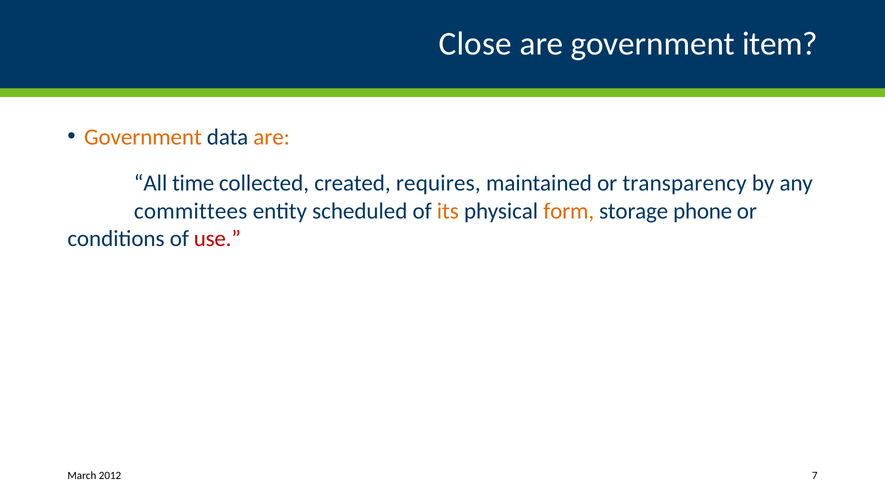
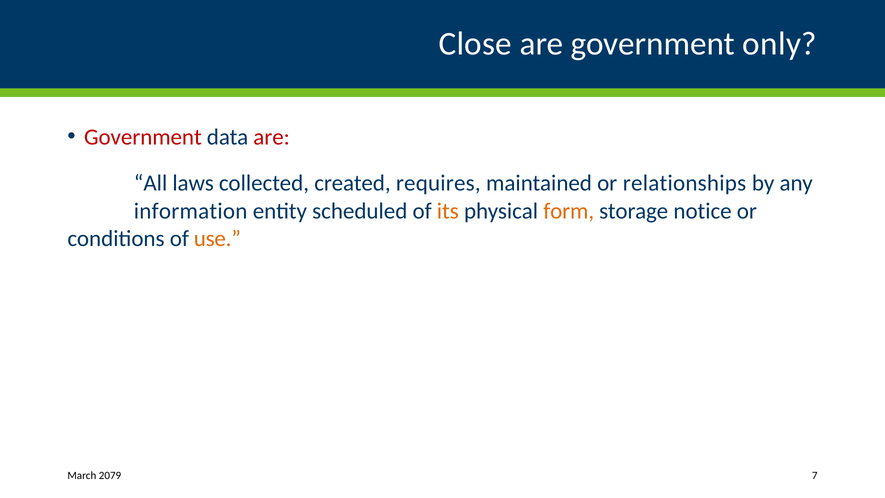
item: item -> only
Government at (143, 137) colour: orange -> red
are at (272, 137) colour: orange -> red
time: time -> laws
transparency: transparency -> relationships
committees: committees -> information
phone: phone -> notice
use colour: red -> orange
2012: 2012 -> 2079
